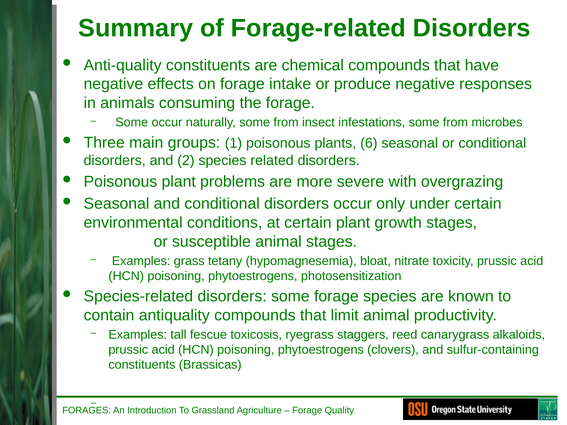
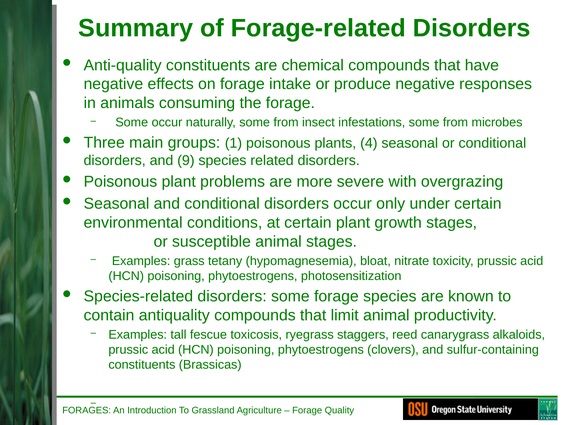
6: 6 -> 4
2: 2 -> 9
